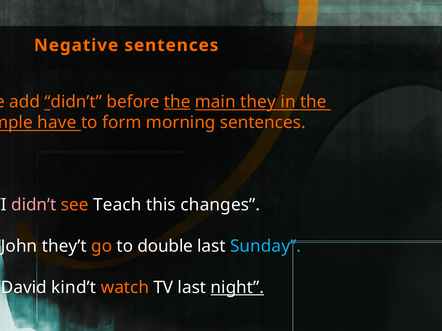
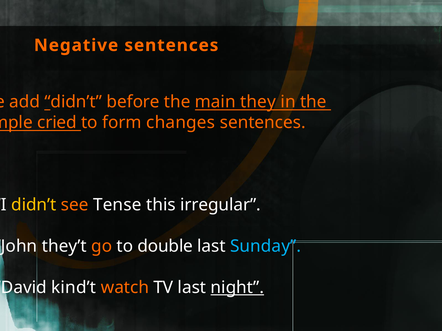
the at (177, 102) underline: present -> none
have: have -> cried
morning: morning -> changes
didn’t at (34, 205) colour: pink -> yellow
Teach: Teach -> Tense
changes: changes -> irregular
